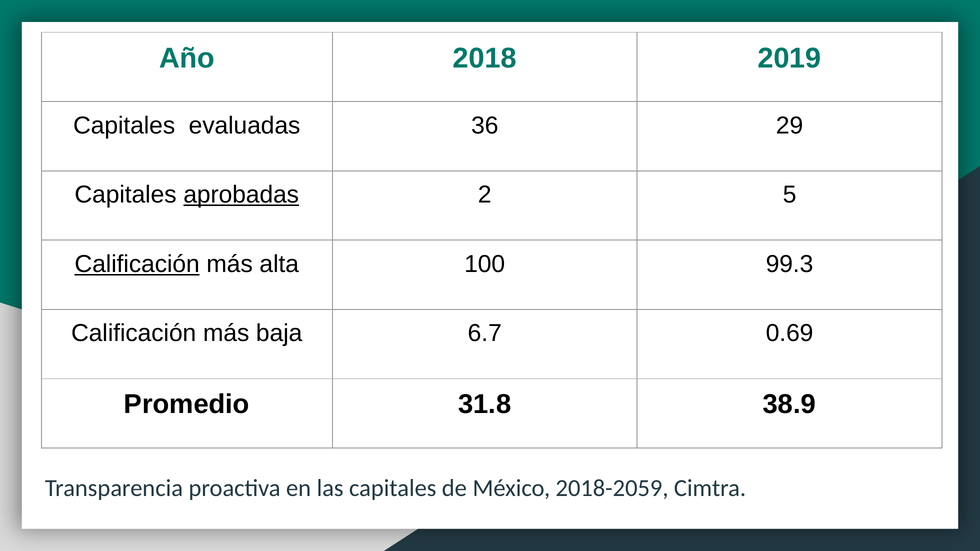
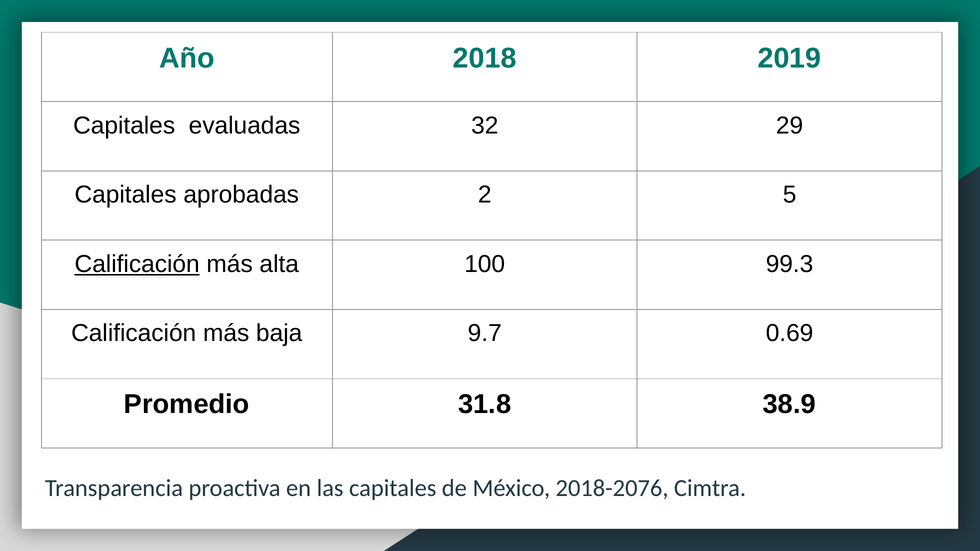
36: 36 -> 32
aprobadas underline: present -> none
6.7: 6.7 -> 9.7
2018-2059: 2018-2059 -> 2018-2076
